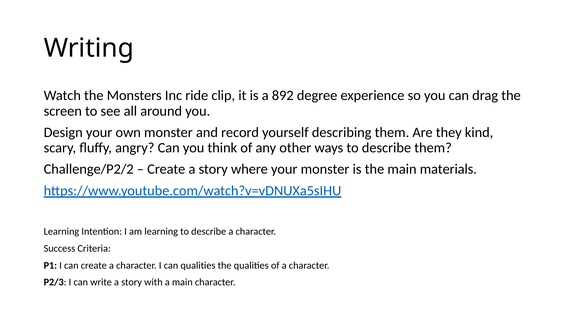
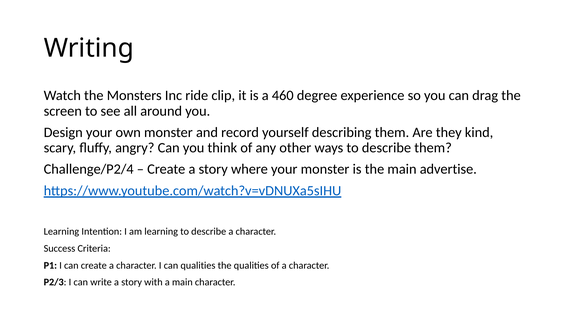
892: 892 -> 460
Challenge/P2/2: Challenge/P2/2 -> Challenge/P2/4
materials: materials -> advertise
